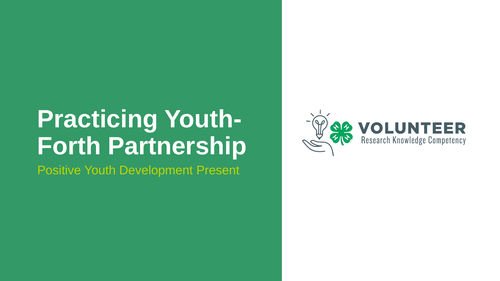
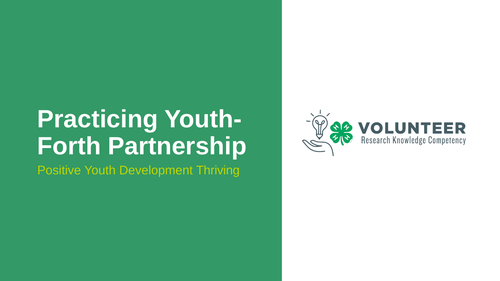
Present: Present -> Thriving
